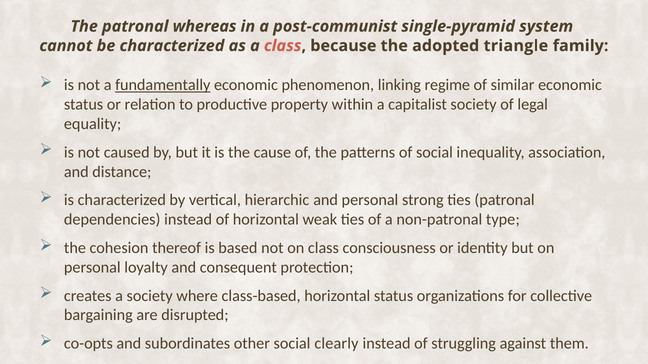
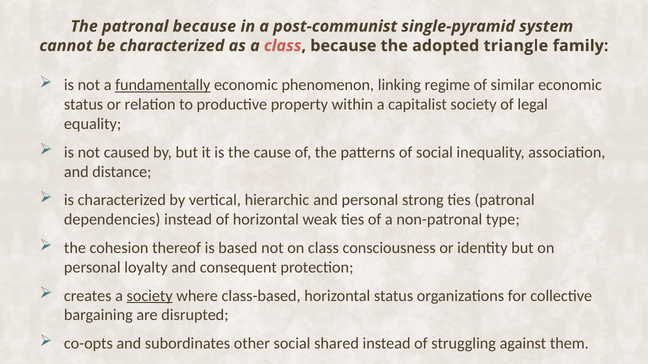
patronal whereas: whereas -> because
society at (150, 296) underline: none -> present
clearly: clearly -> shared
